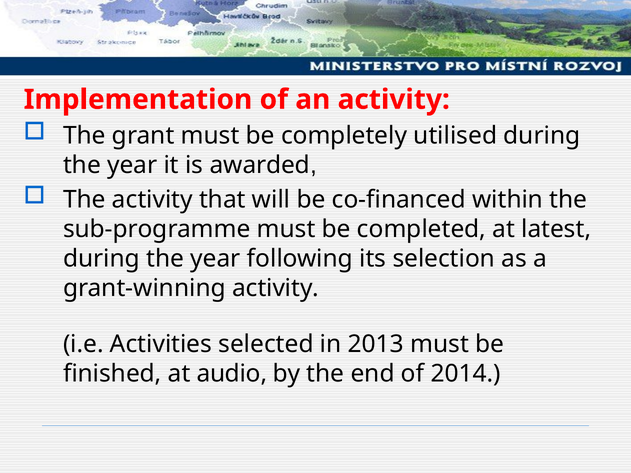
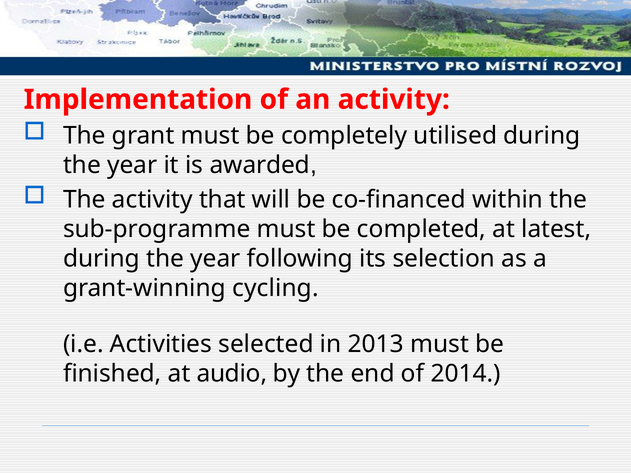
grant-winning activity: activity -> cycling
